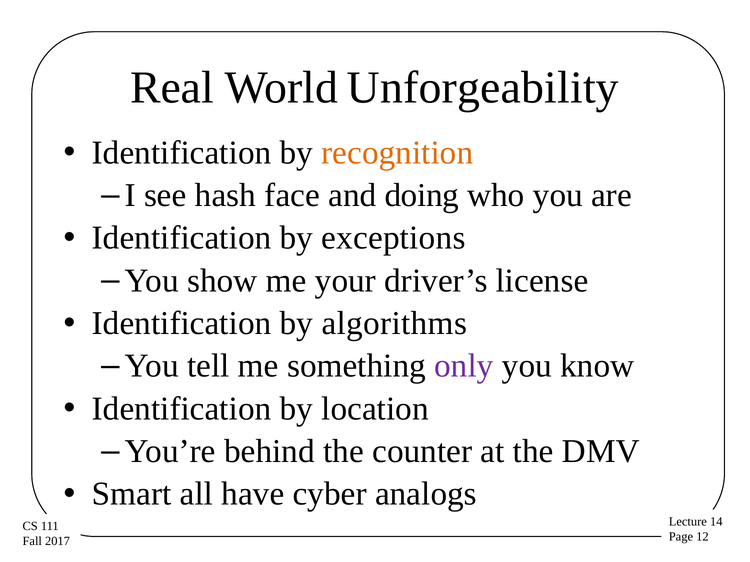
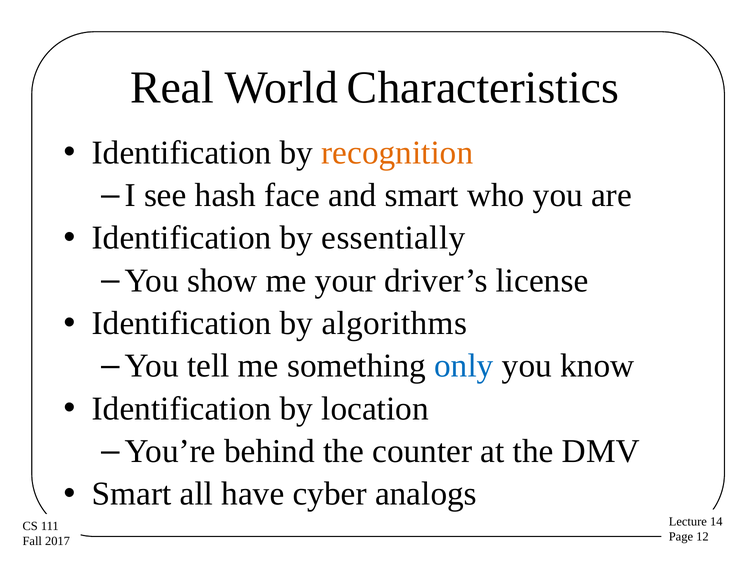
Unforgeability: Unforgeability -> Characteristics
and doing: doing -> smart
exceptions: exceptions -> essentially
only colour: purple -> blue
